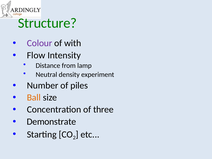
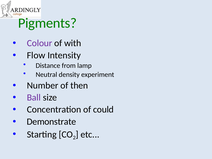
Structure: Structure -> Pigments
piles: piles -> then
Ball colour: orange -> purple
three: three -> could
